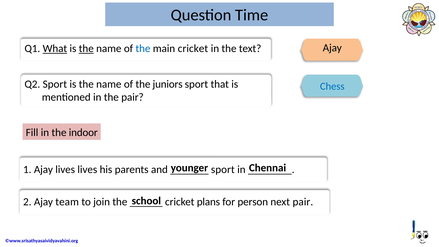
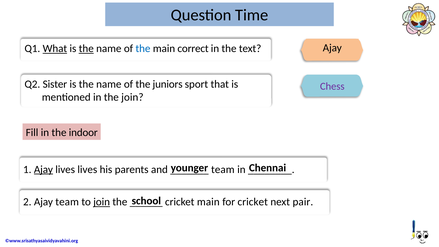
main cricket: cricket -> correct
Q2 Sport: Sport -> Sister
Chess colour: blue -> purple
the pair: pair -> join
Ajay at (43, 169) underline: none -> present
sport at (223, 169): sport -> team
join at (102, 202) underline: none -> present
cricket plans: plans -> main
for person: person -> cricket
